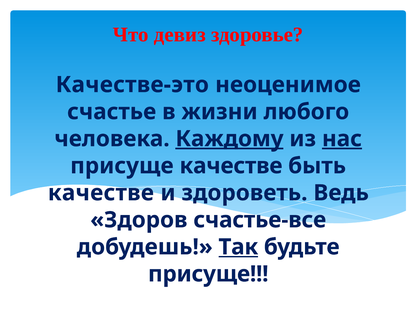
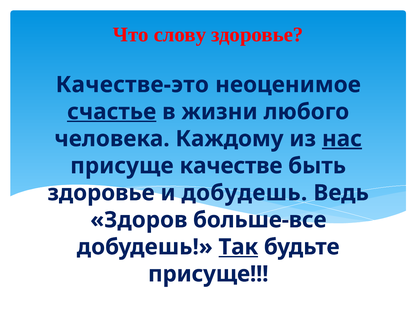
девиз: девиз -> слову
счастье underline: none -> present
Каждому underline: present -> none
качестве at (101, 193): качестве -> здоровье
и здороветь: здороветь -> добудешь
счастье-все: счастье-все -> больше-все
